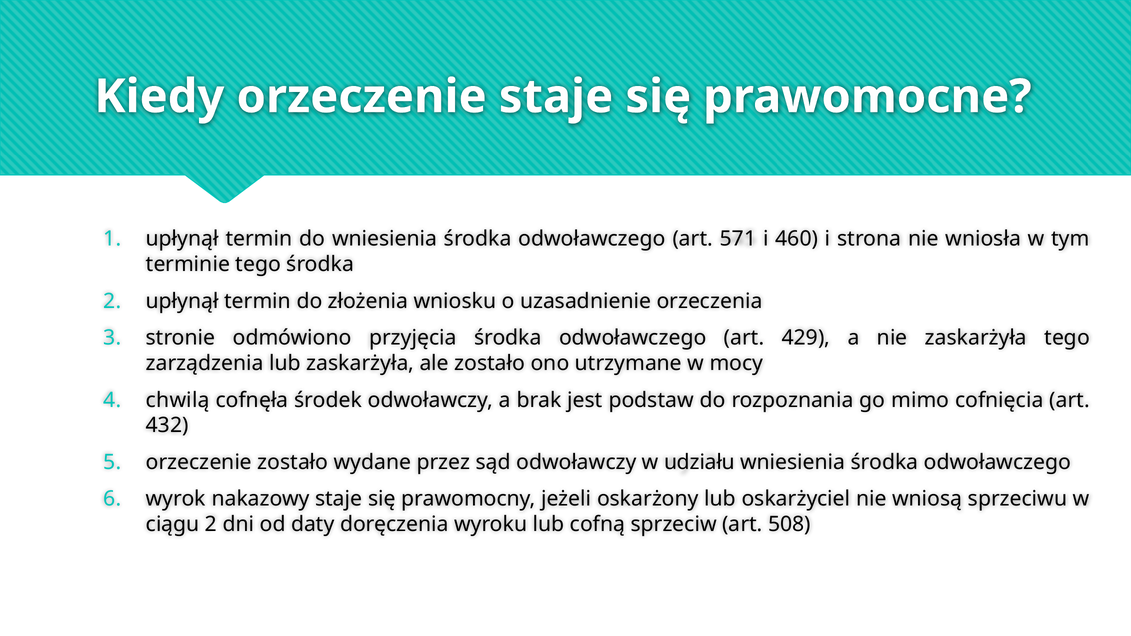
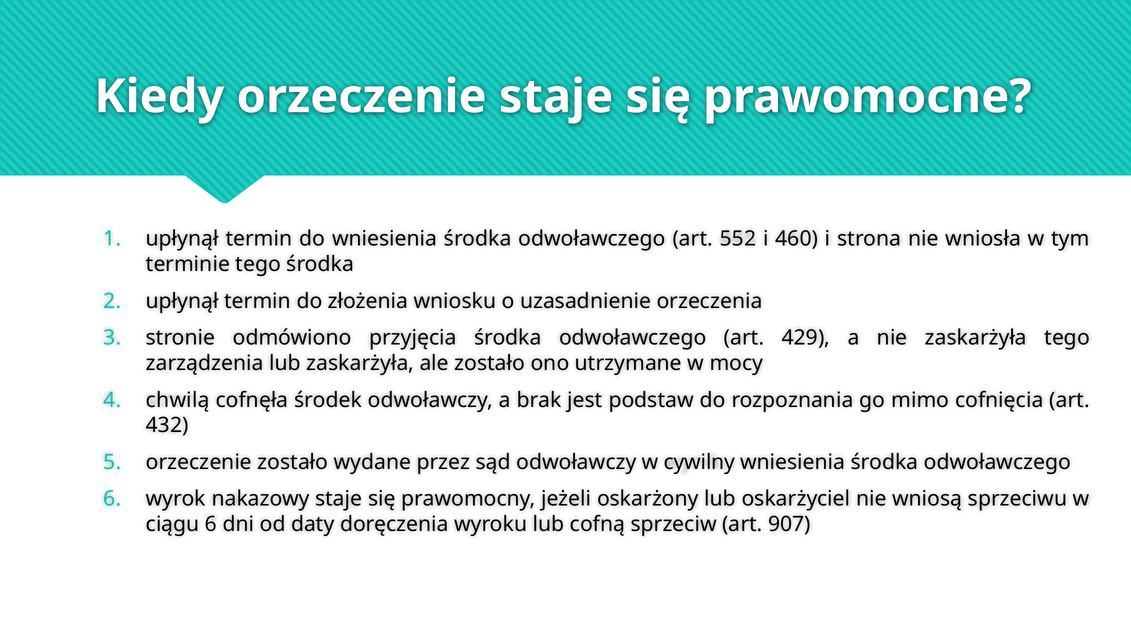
571: 571 -> 552
udziału: udziału -> cywilny
ciągu 2: 2 -> 6
508: 508 -> 907
